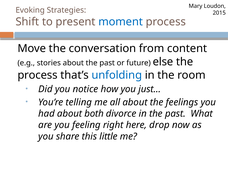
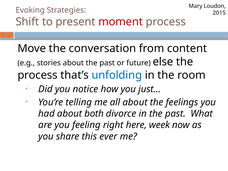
moment colour: blue -> red
drop: drop -> week
little: little -> ever
